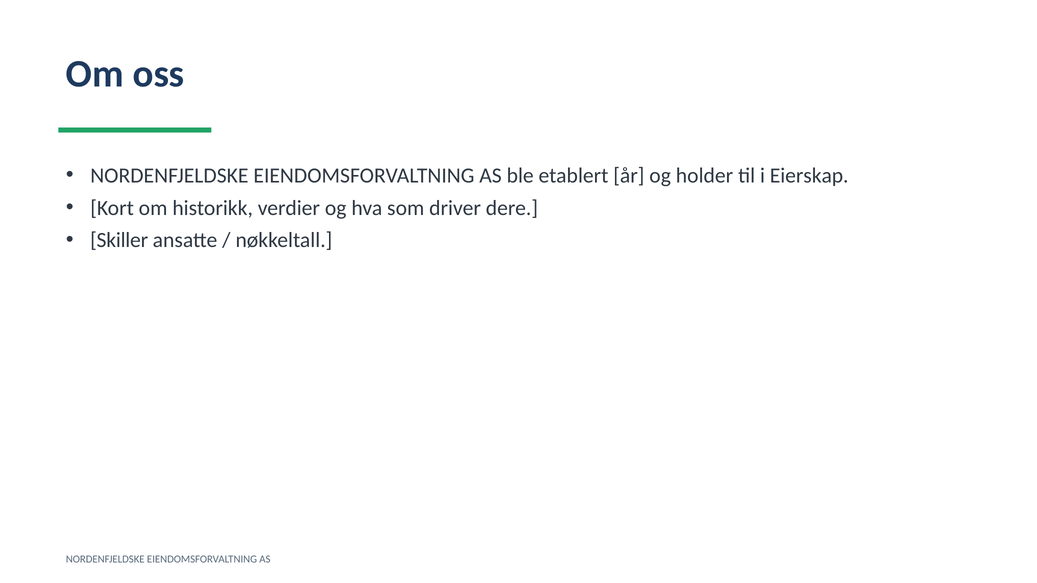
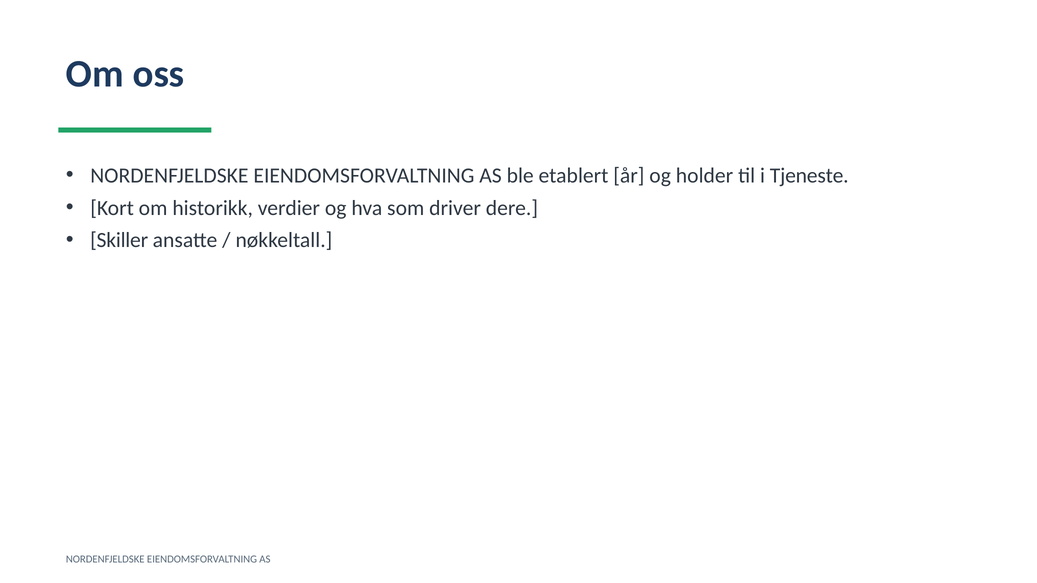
Eierskap: Eierskap -> Tjeneste
